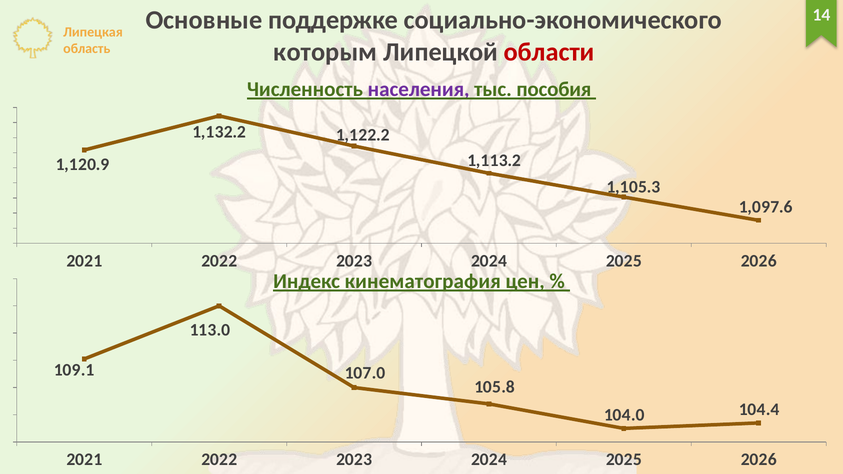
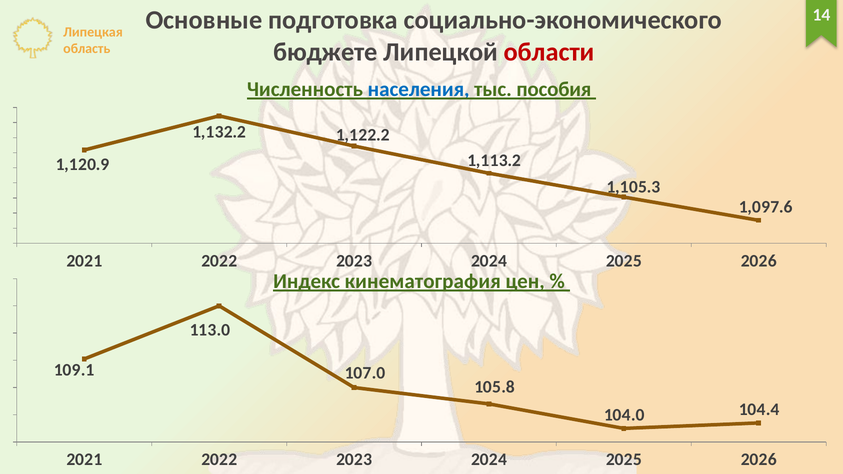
поддержке: поддержке -> подготовка
которым: которым -> бюджете
населения colour: purple -> blue
